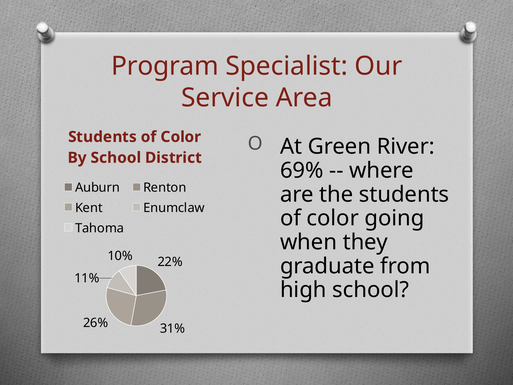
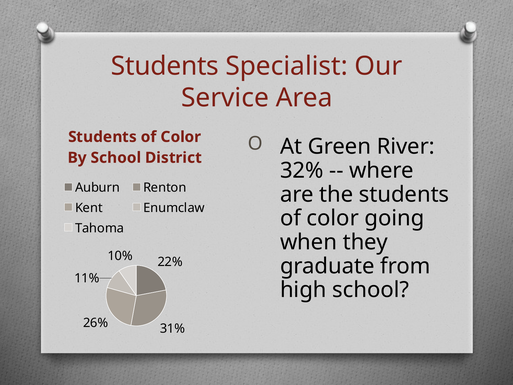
Program at (165, 66): Program -> Students
69%: 69% -> 32%
